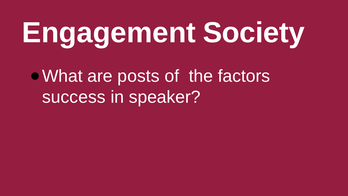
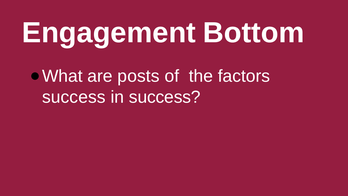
Society: Society -> Bottom
in speaker: speaker -> success
